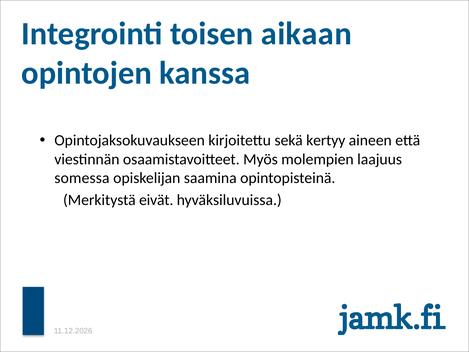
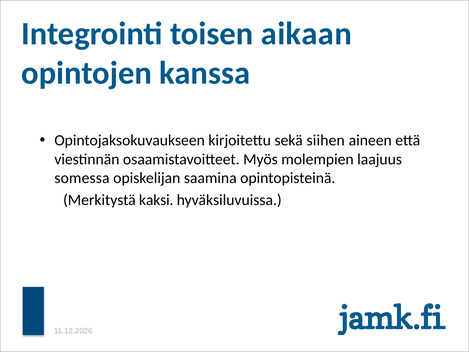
kertyy: kertyy -> siihen
eivät: eivät -> kaksi
